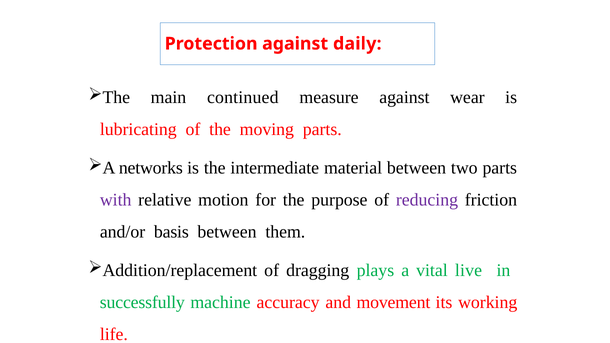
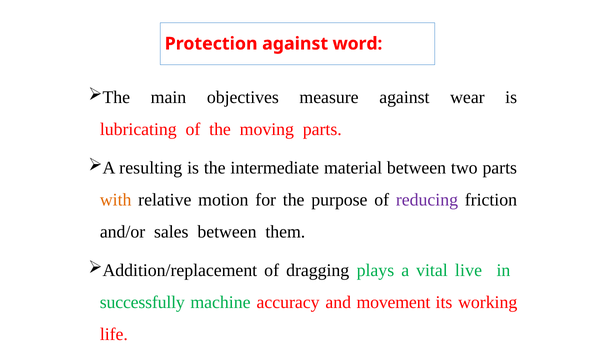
daily: daily -> word
continued: continued -> objectives
networks: networks -> resulting
with colour: purple -> orange
basis: basis -> sales
